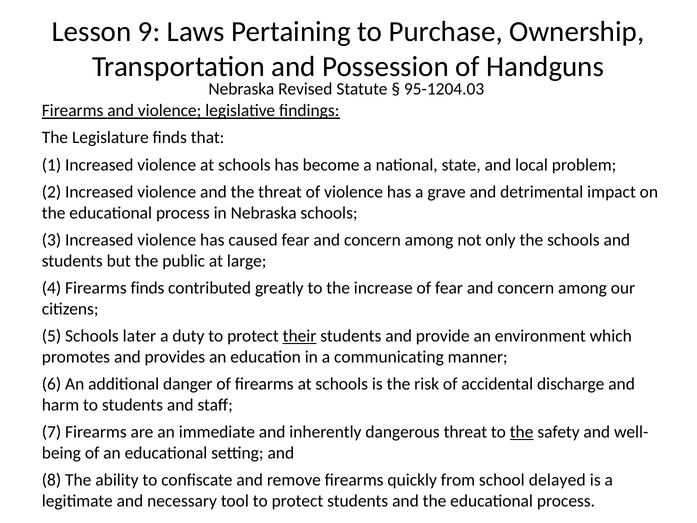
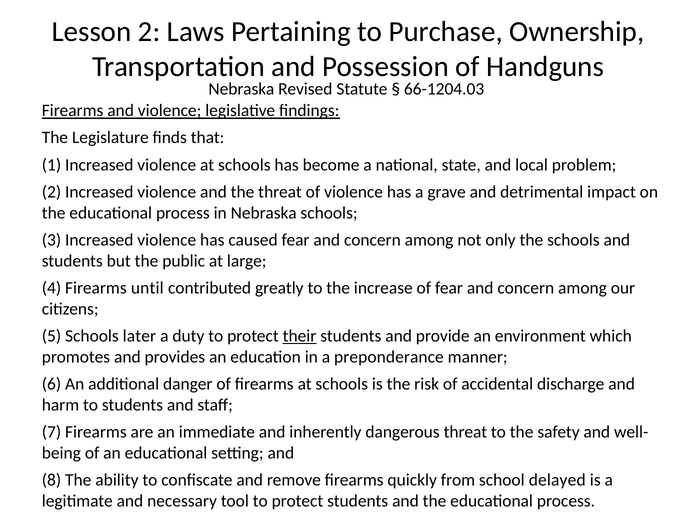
Lesson 9: 9 -> 2
95-1204.03: 95-1204.03 -> 66-1204.03
Firearms finds: finds -> until
communicating: communicating -> preponderance
the at (522, 432) underline: present -> none
